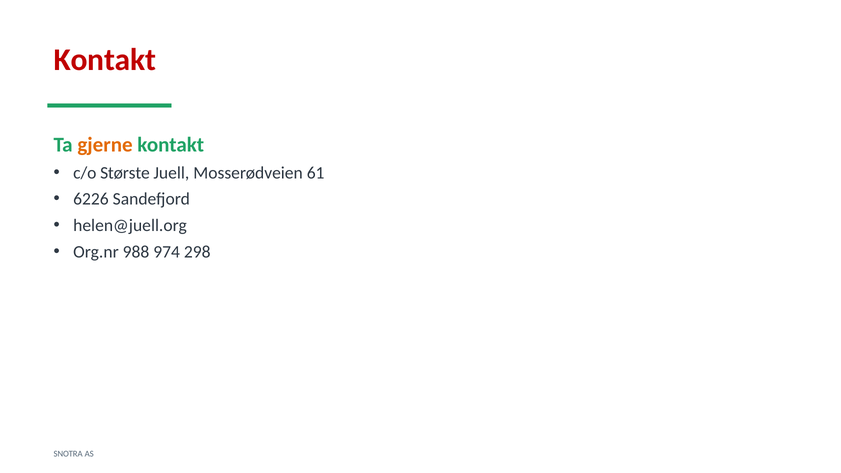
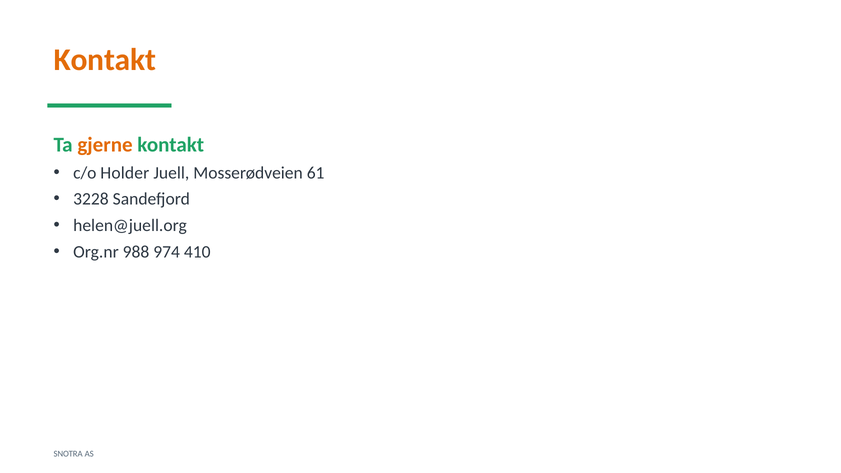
Kontakt at (105, 60) colour: red -> orange
Største: Største -> Holder
6226: 6226 -> 3228
298: 298 -> 410
